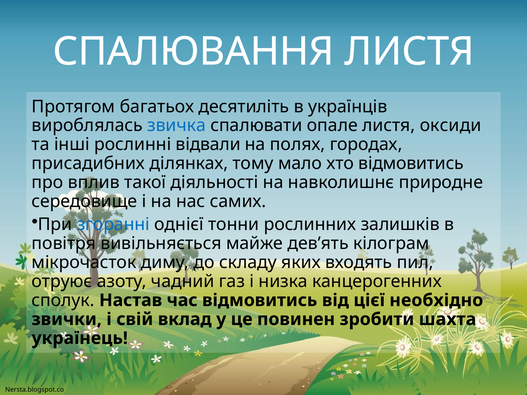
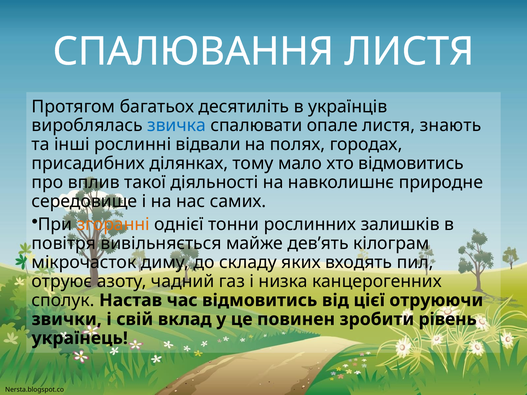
оксиди: оксиди -> знають
згоранні colour: blue -> orange
необхідно: необхідно -> отруюючи
шахта: шахта -> рівень
